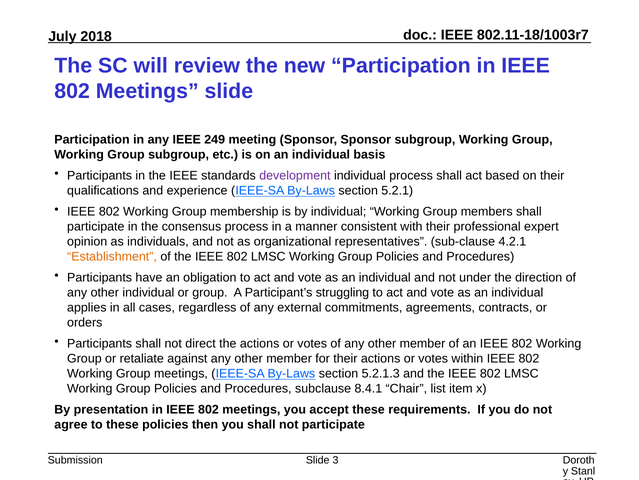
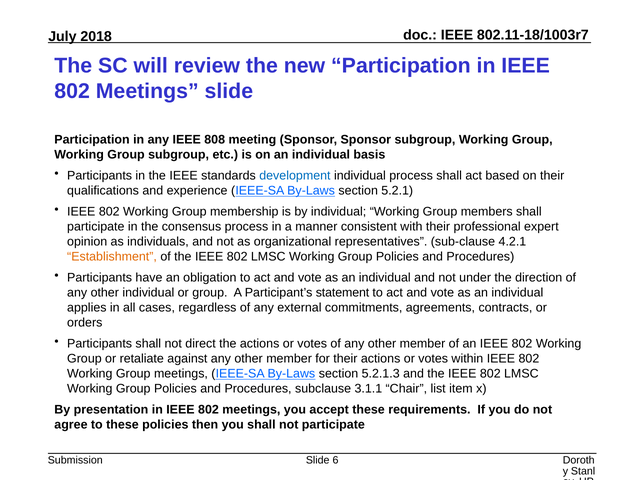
249: 249 -> 808
development colour: purple -> blue
struggling: struggling -> statement
8.4.1: 8.4.1 -> 3.1.1
3: 3 -> 6
